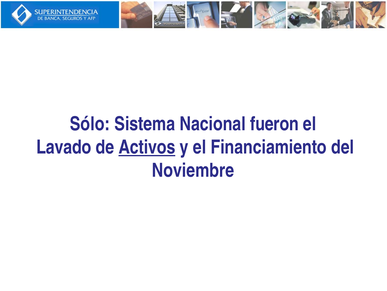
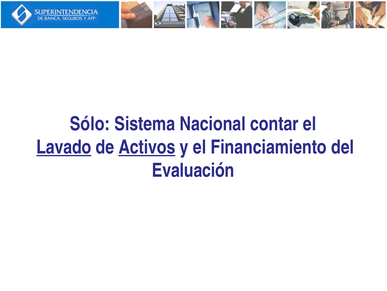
fueron: fueron -> contar
Lavado underline: none -> present
Noviembre: Noviembre -> Evaluación
